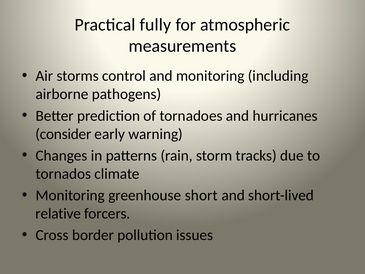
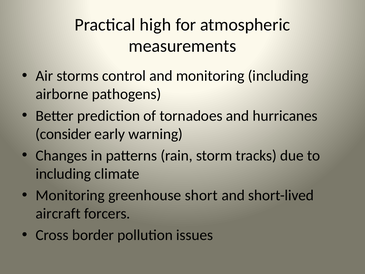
fully: fully -> high
tornados at (63, 174): tornados -> including
relative: relative -> aircraft
